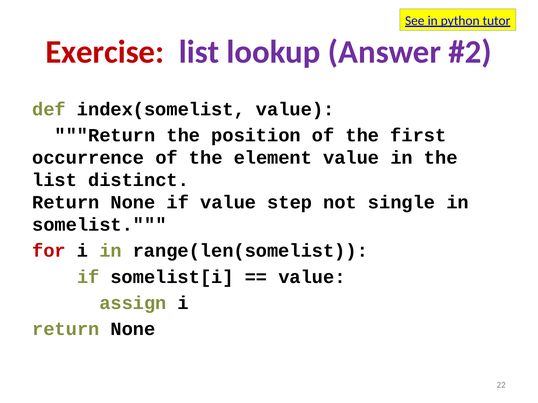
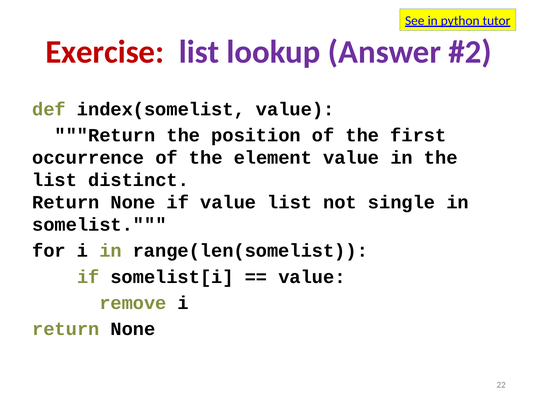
value step: step -> list
for colour: red -> black
assign: assign -> remove
